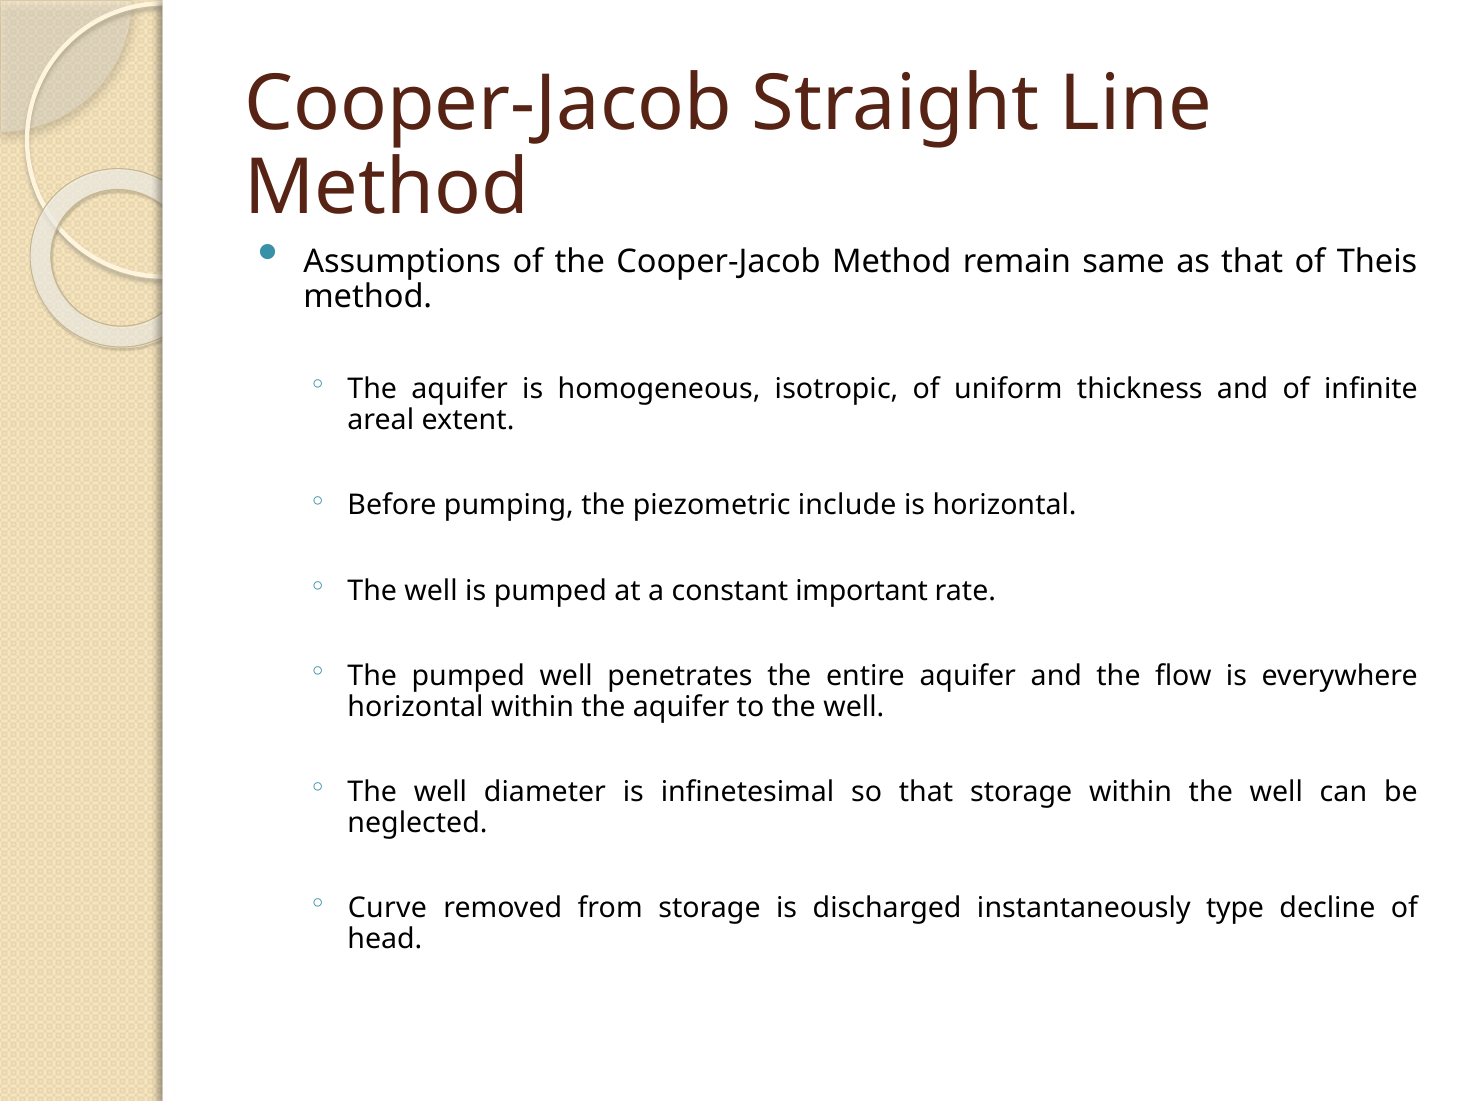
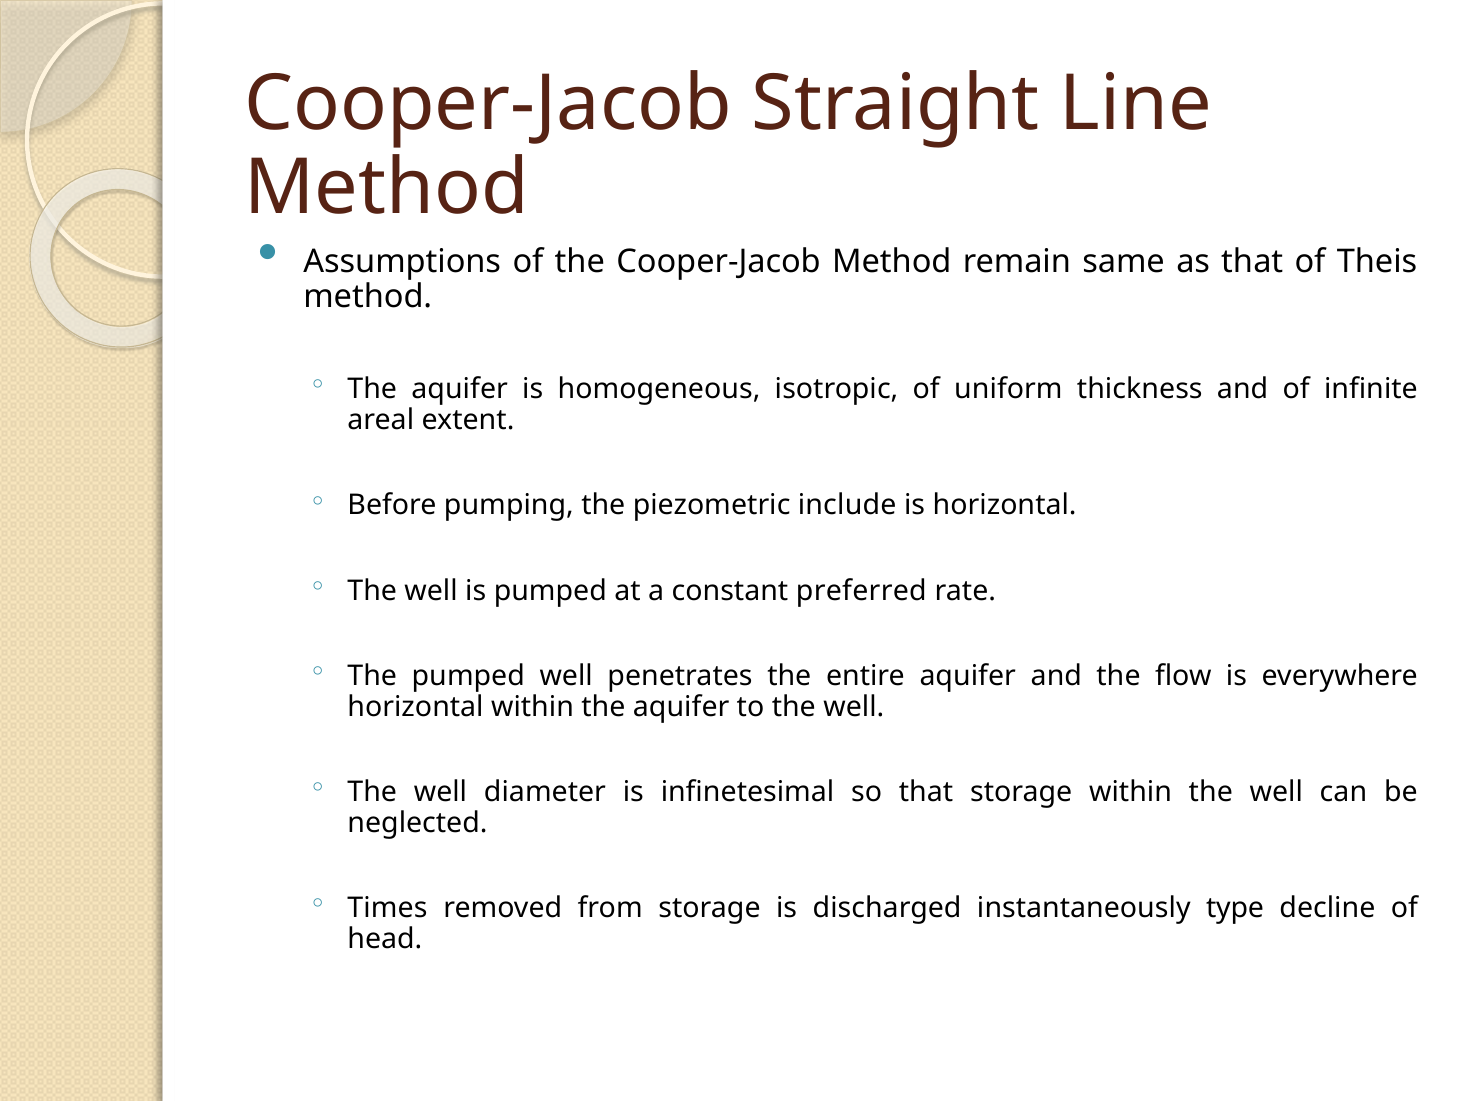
important: important -> preferred
Curve: Curve -> Times
